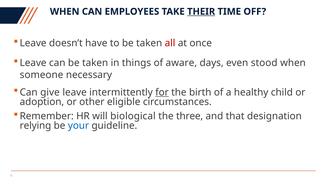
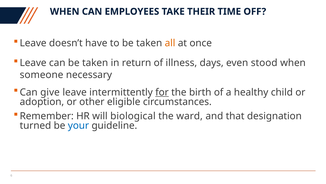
THEIR underline: present -> none
all colour: red -> orange
things: things -> return
aware: aware -> illness
three: three -> ward
relying: relying -> turned
